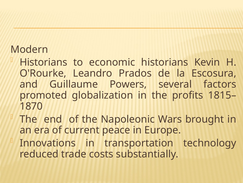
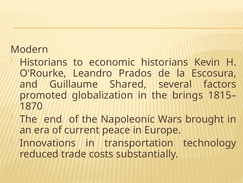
Powers: Powers -> Shared
profits: profits -> brings
